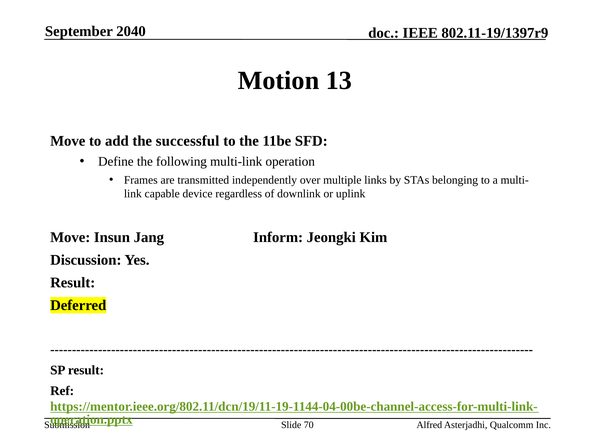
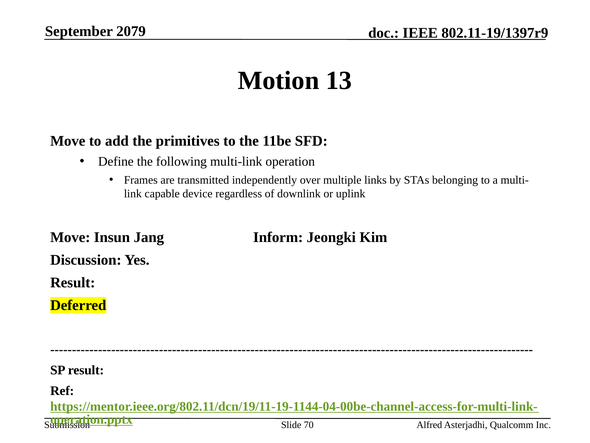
2040: 2040 -> 2079
successful: successful -> primitives
